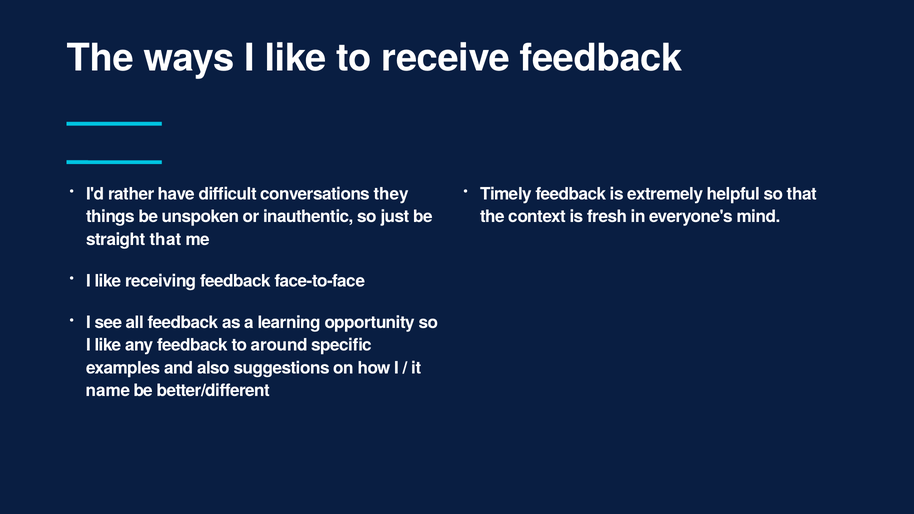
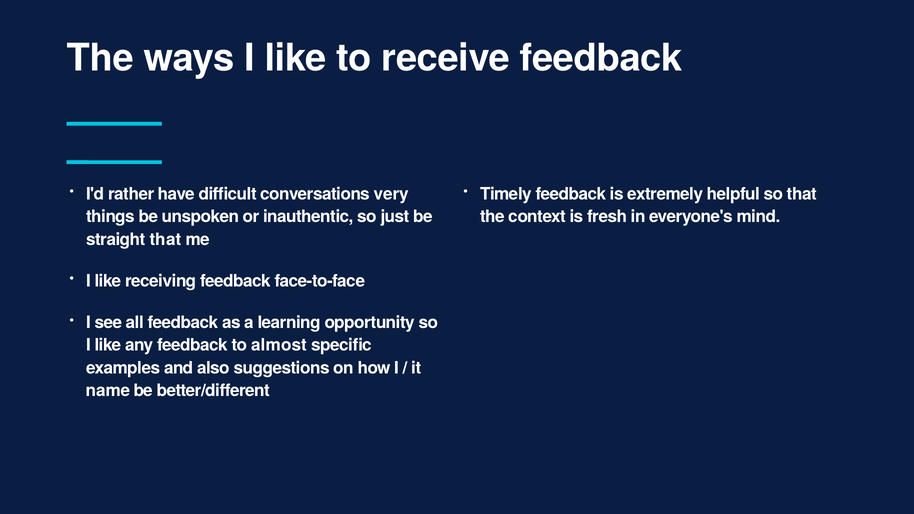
they: they -> very
around: around -> almost
